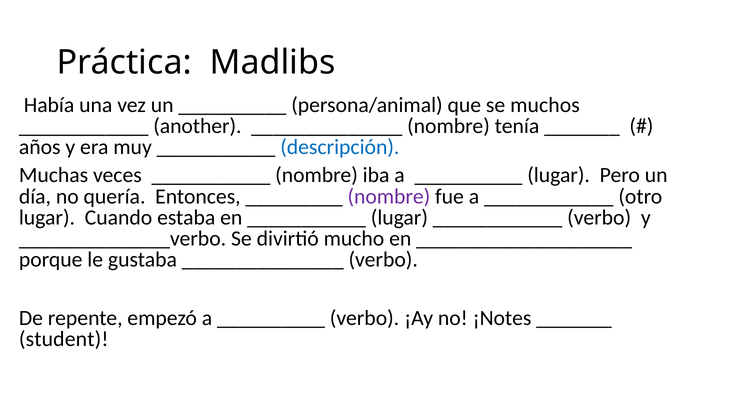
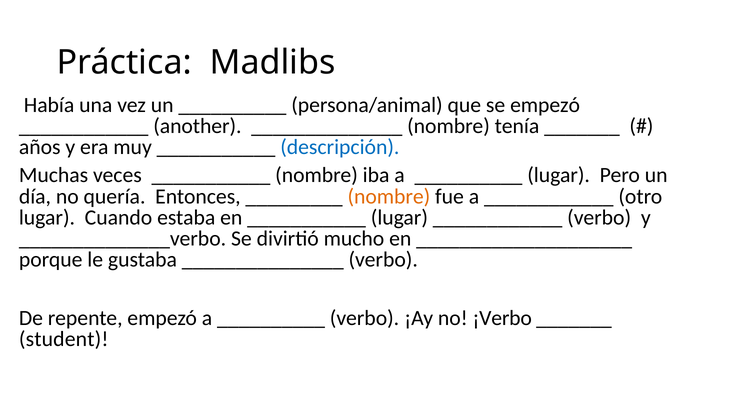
se muchos: muchos -> empezó
nombre at (389, 197) colour: purple -> orange
¡Notes: ¡Notes -> ¡Verbo
